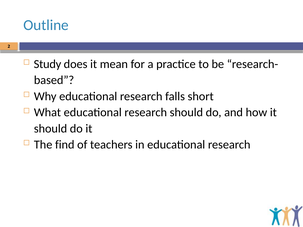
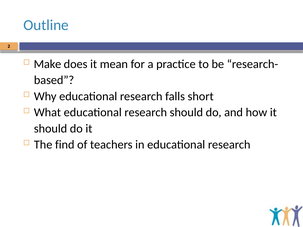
Study: Study -> Make
